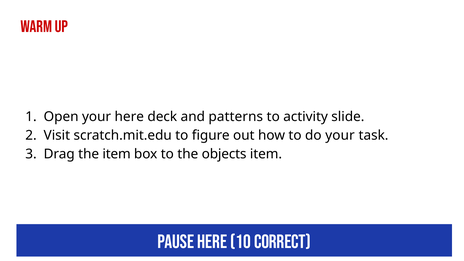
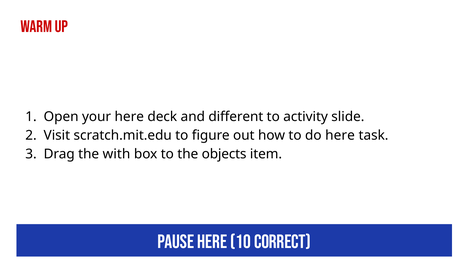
patterns: patterns -> different
do your: your -> here
the item: item -> with
